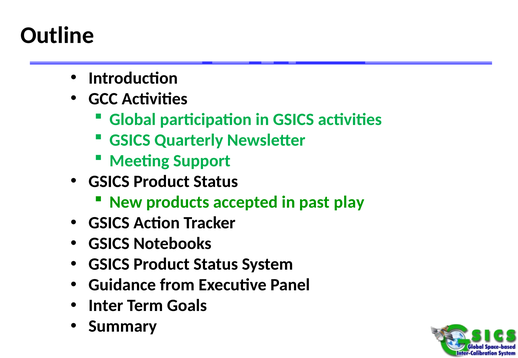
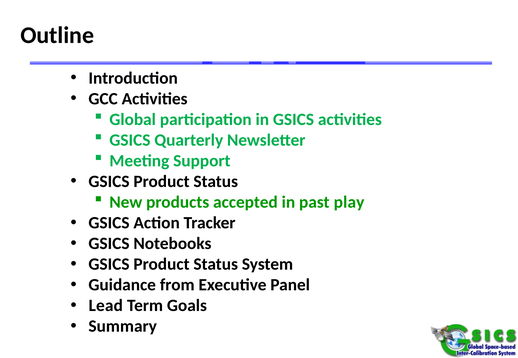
Inter: Inter -> Lead
